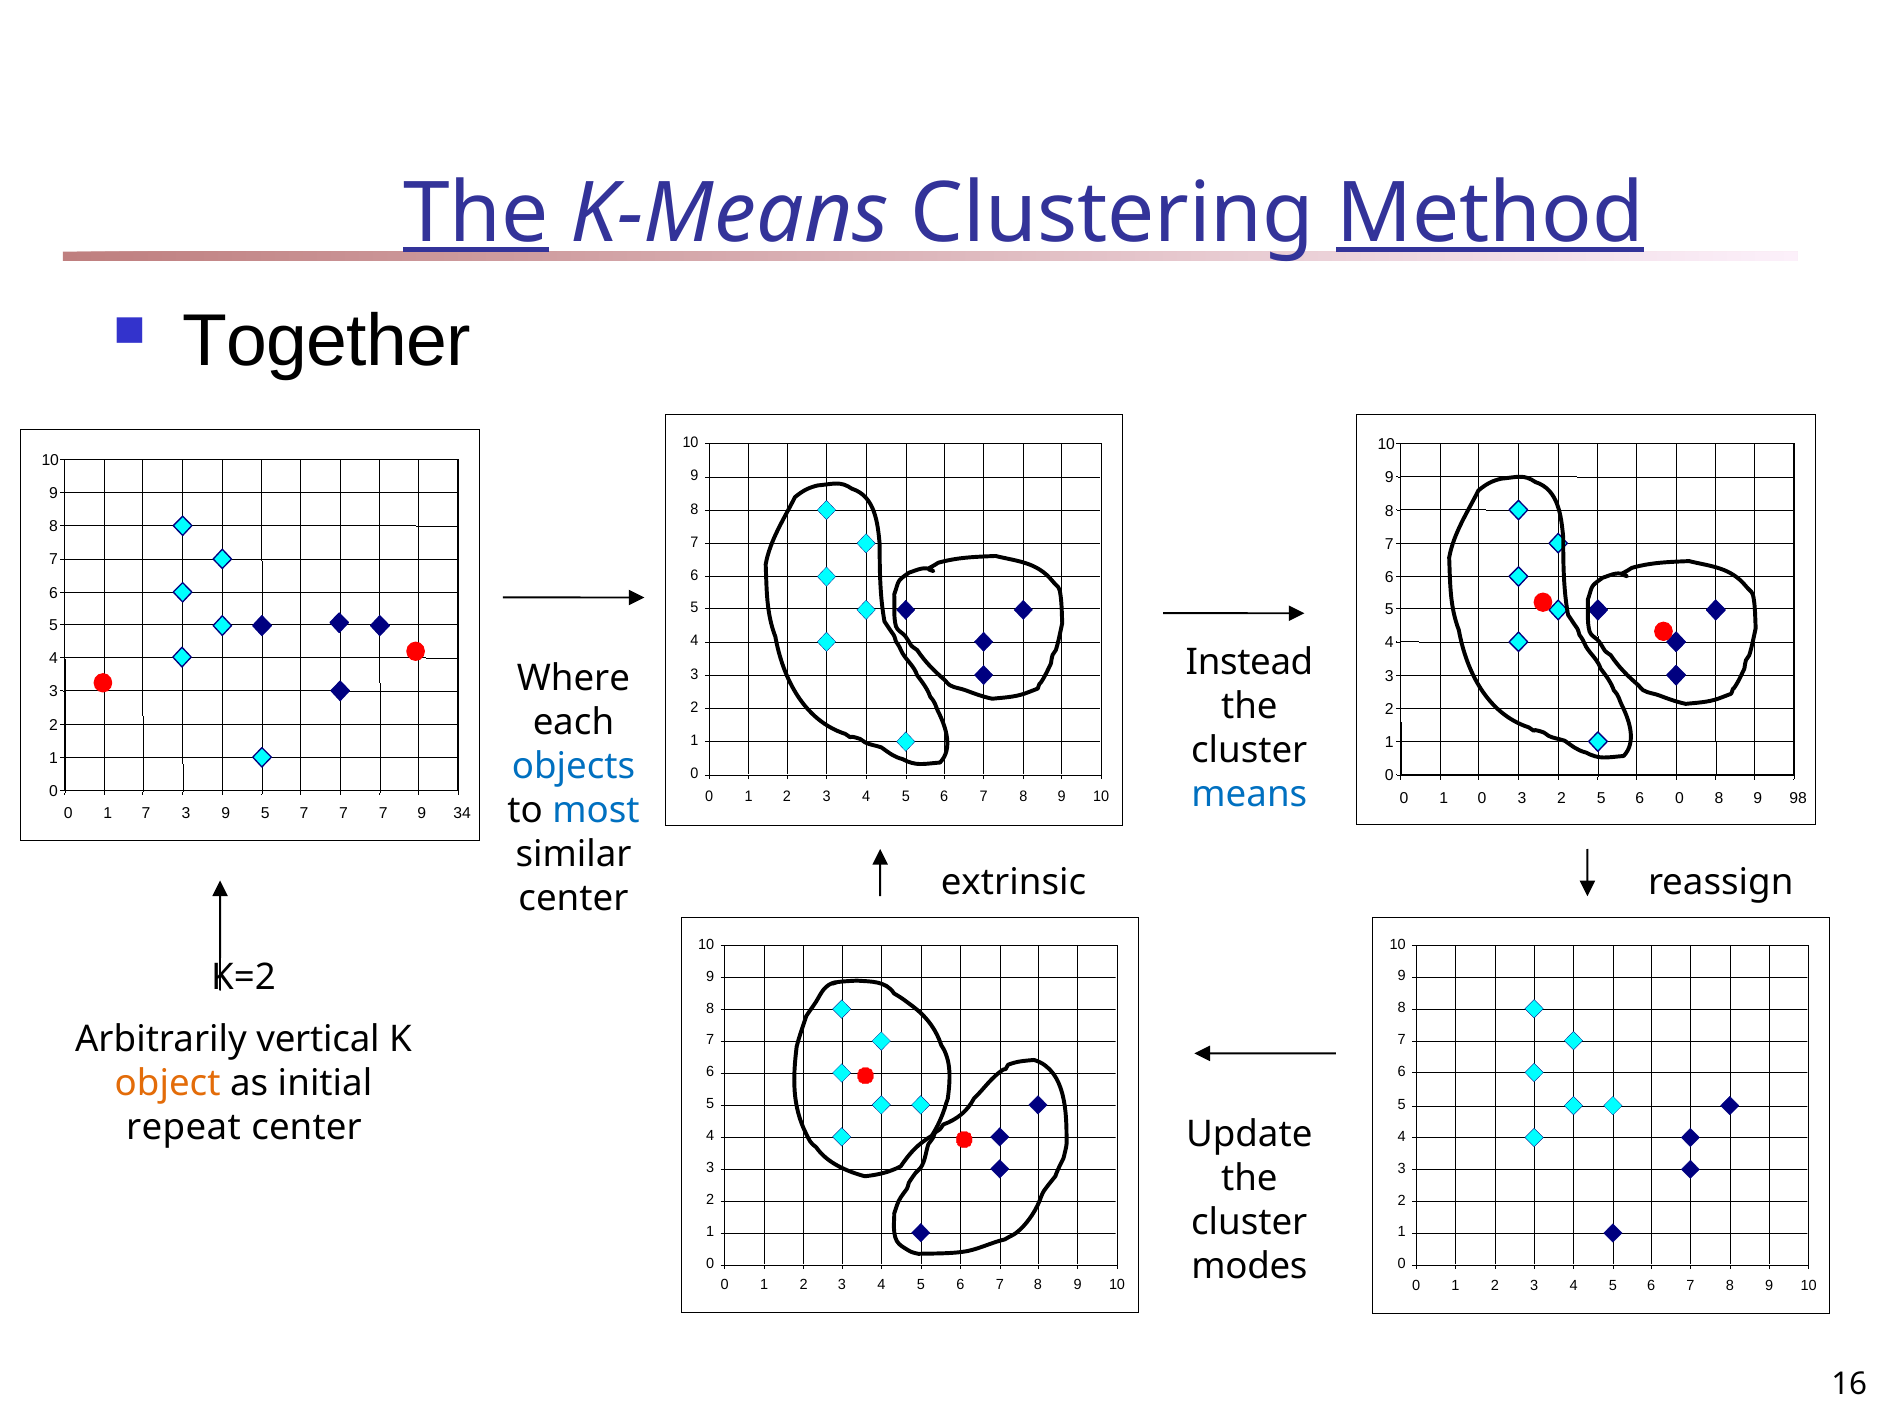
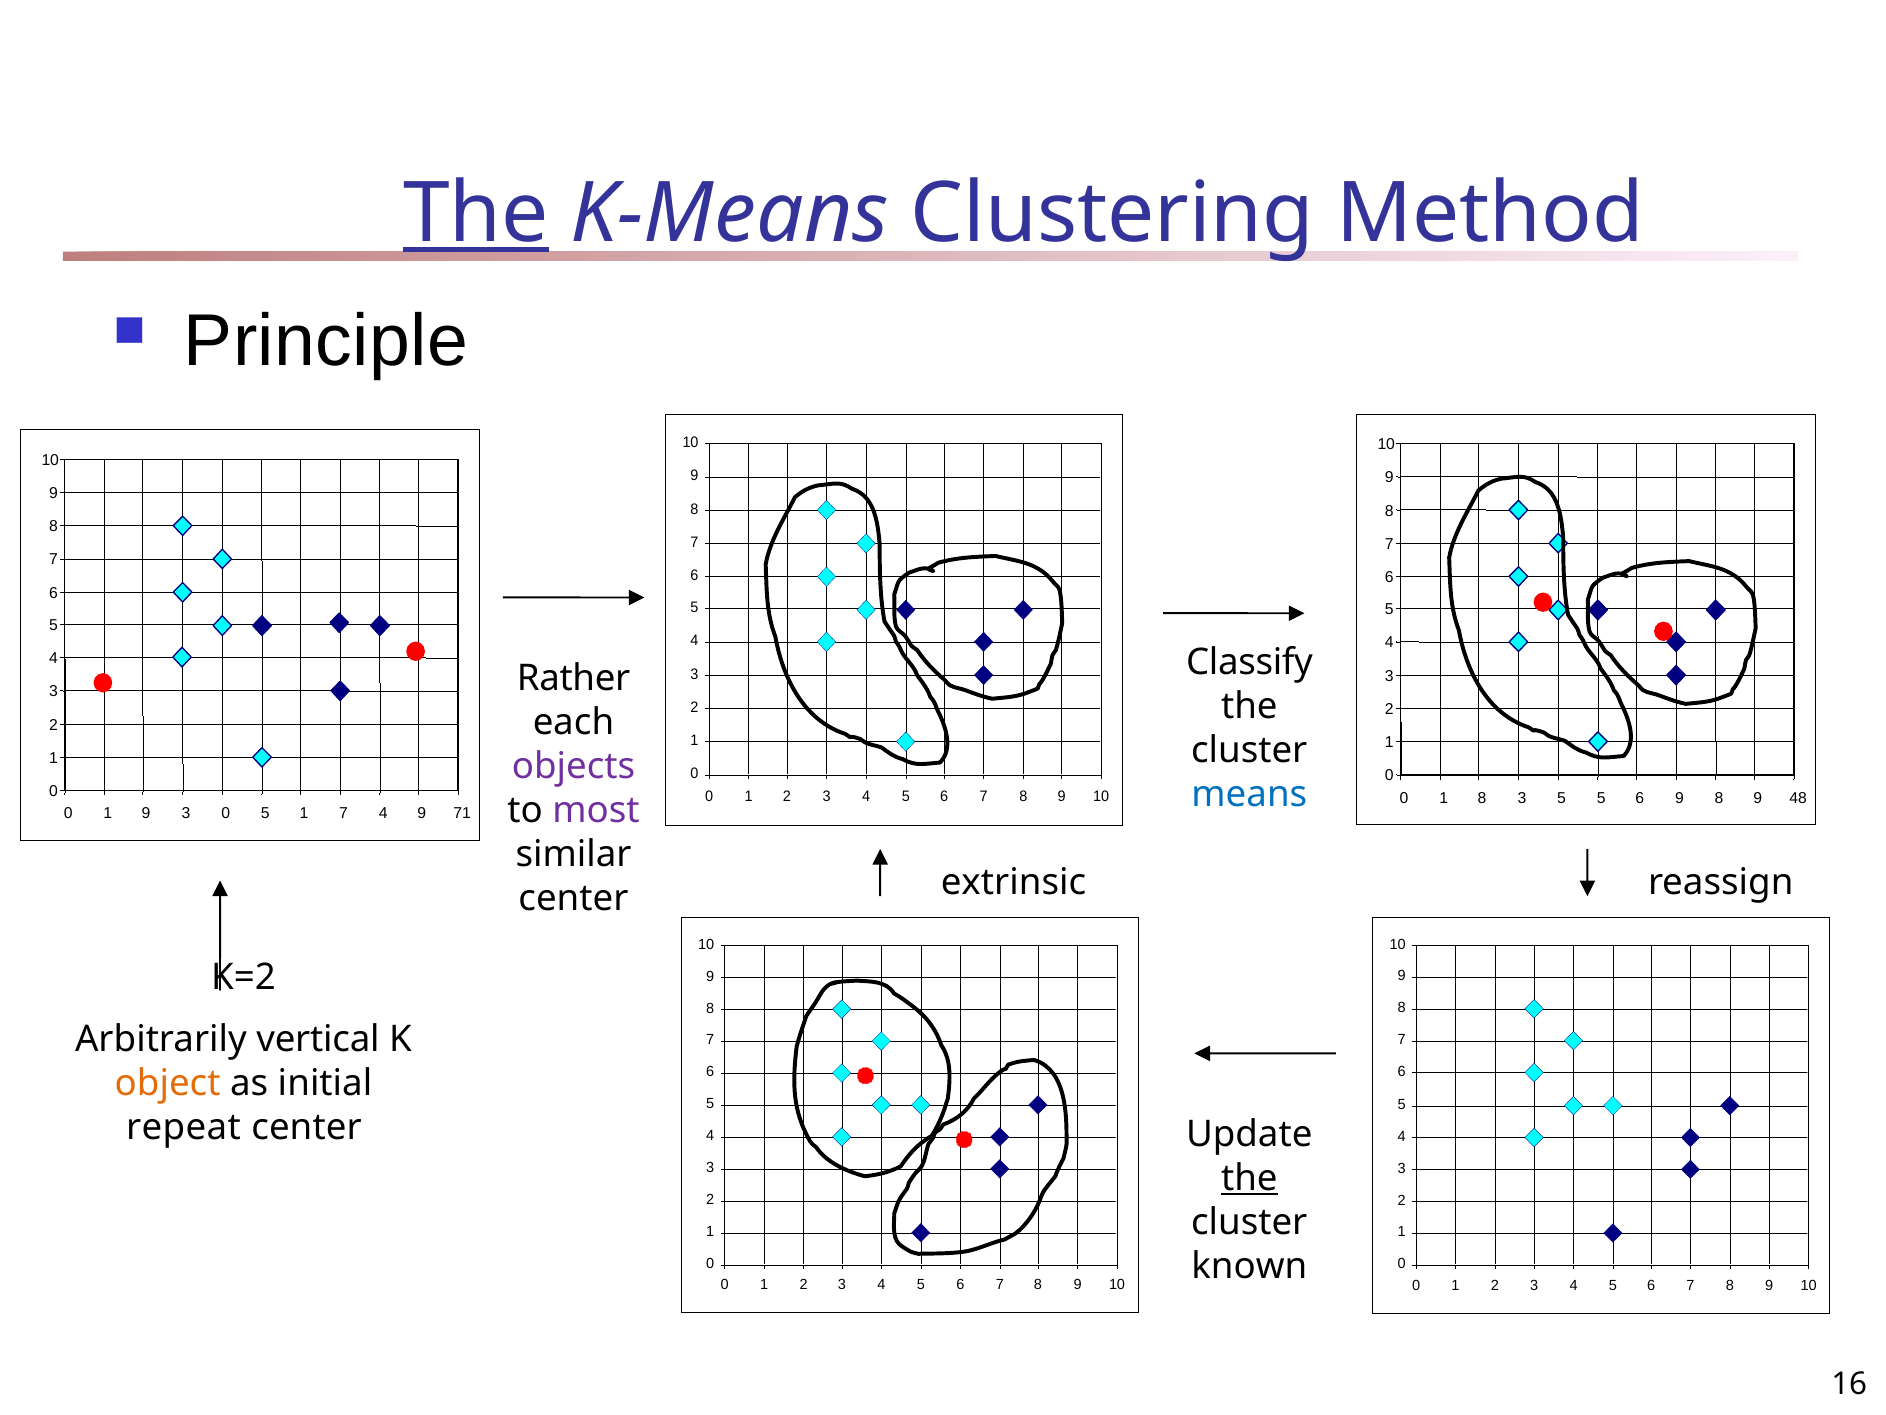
Method underline: present -> none
Together: Together -> Principle
Instead: Instead -> Classify
Where: Where -> Rather
objects colour: blue -> purple
1 0: 0 -> 8
3 2: 2 -> 5
6 0: 0 -> 9
98: 98 -> 48
most colour: blue -> purple
1 7: 7 -> 9
3 9: 9 -> 0
5 7: 7 -> 1
7 at (383, 813): 7 -> 4
34: 34 -> 71
the at (1249, 1178) underline: none -> present
modes: modes -> known
